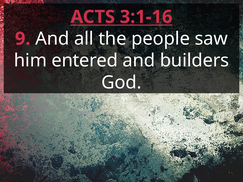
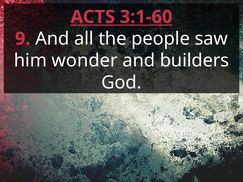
3:1-16: 3:1-16 -> 3:1-60
entered: entered -> wonder
